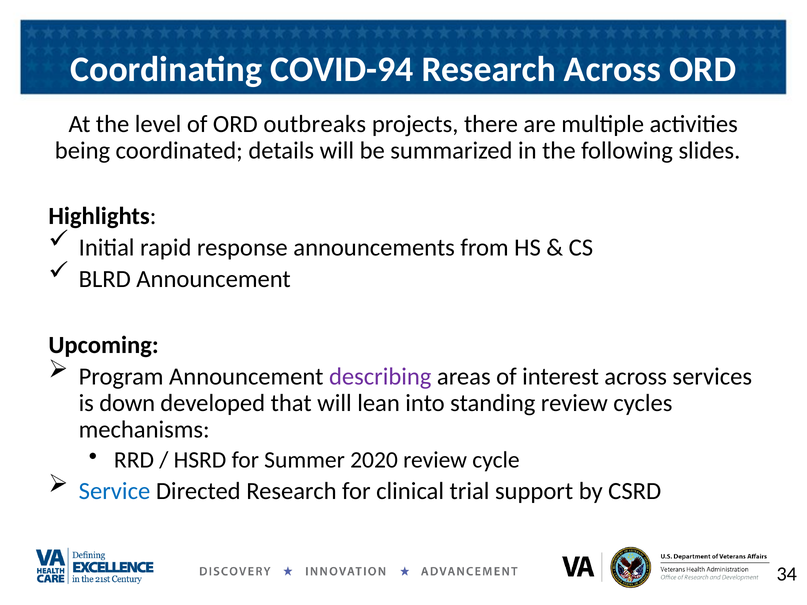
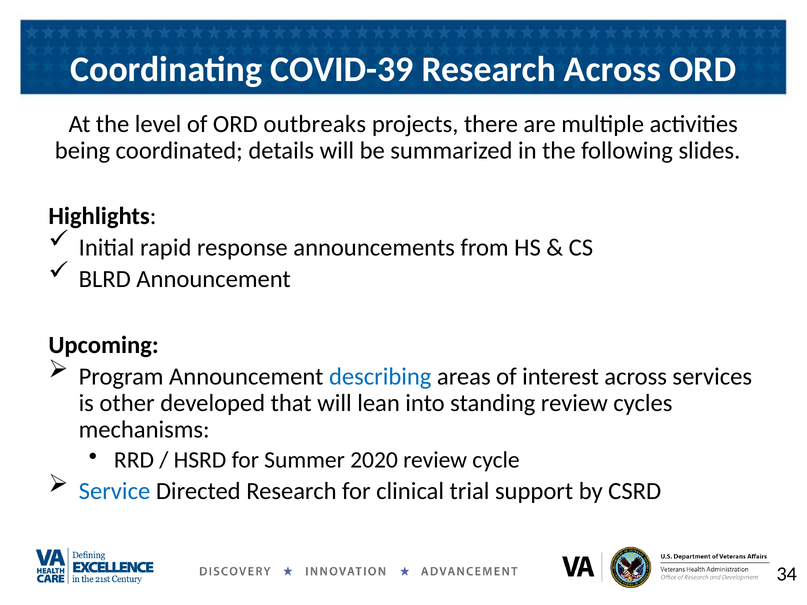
COVID-94: COVID-94 -> COVID-39
describing colour: purple -> blue
down: down -> other
